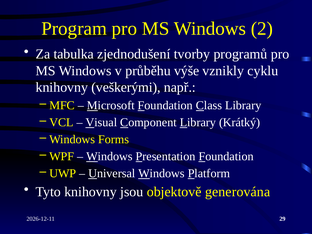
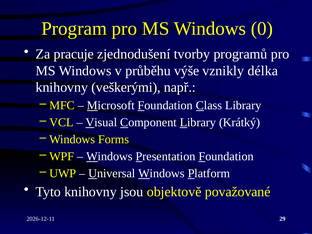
2: 2 -> 0
tabulka: tabulka -> pracuje
cyklu: cyklu -> délka
generována: generována -> považované
